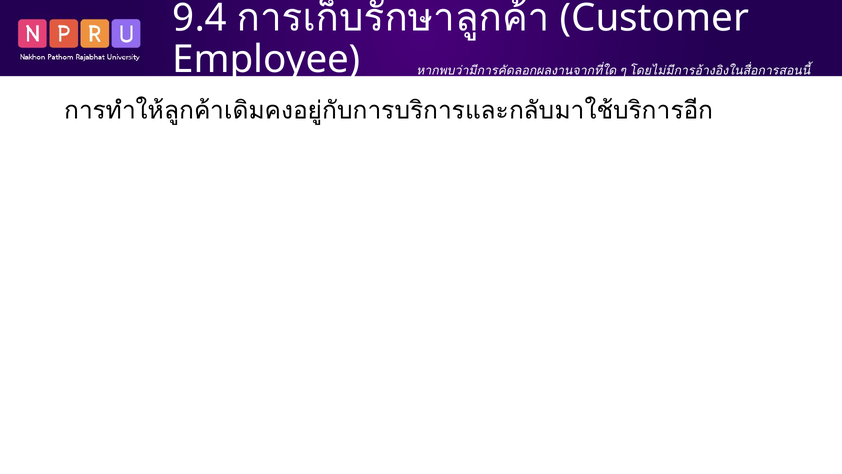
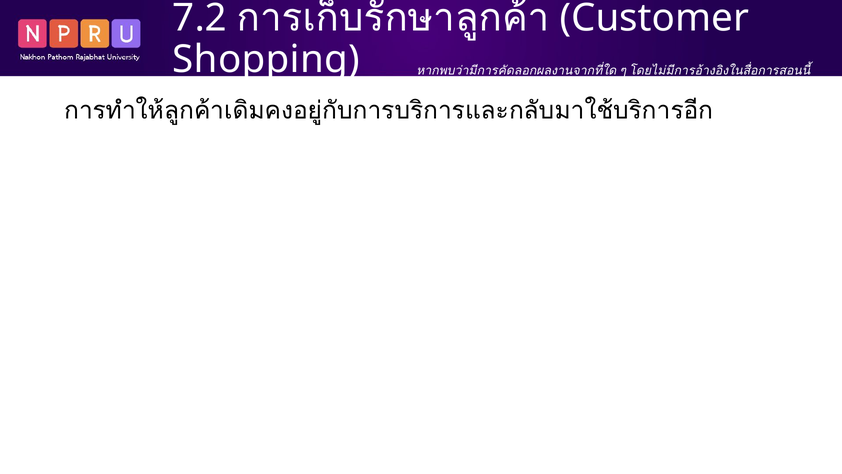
9.4: 9.4 -> 7.2
Employee: Employee -> Shopping
